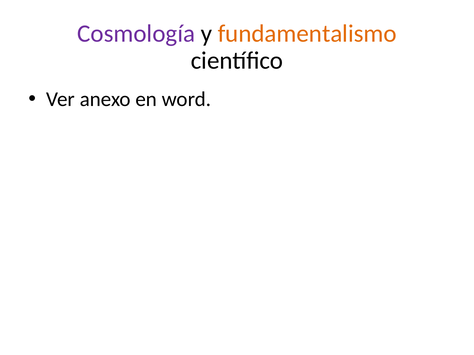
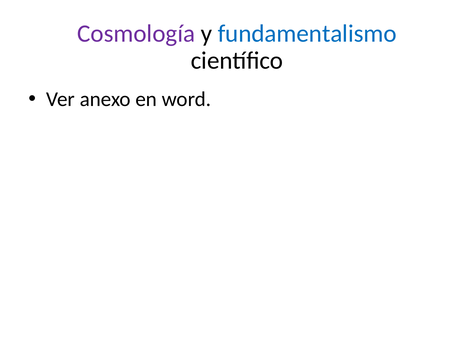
fundamentalismo colour: orange -> blue
